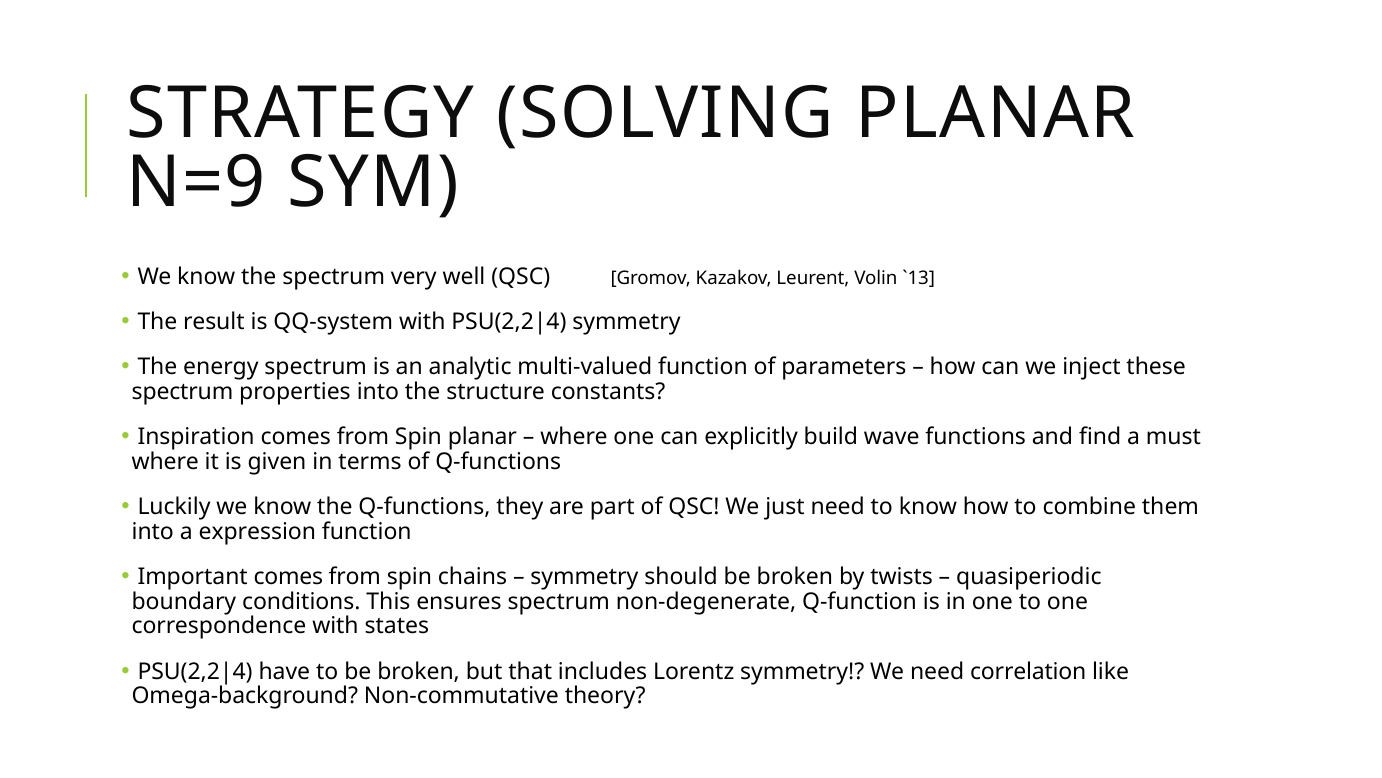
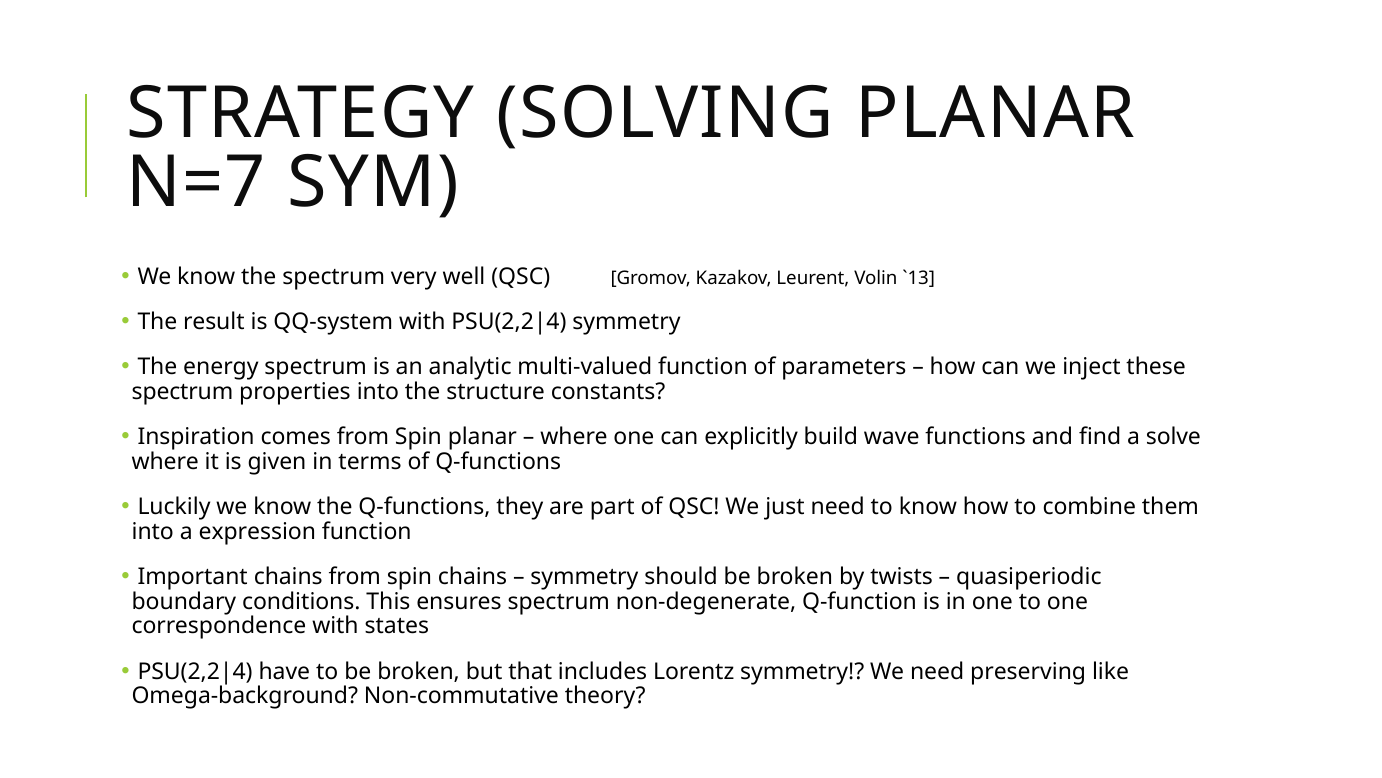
N=9: N=9 -> N=7
must: must -> solve
Important comes: comes -> chains
correlation: correlation -> preserving
